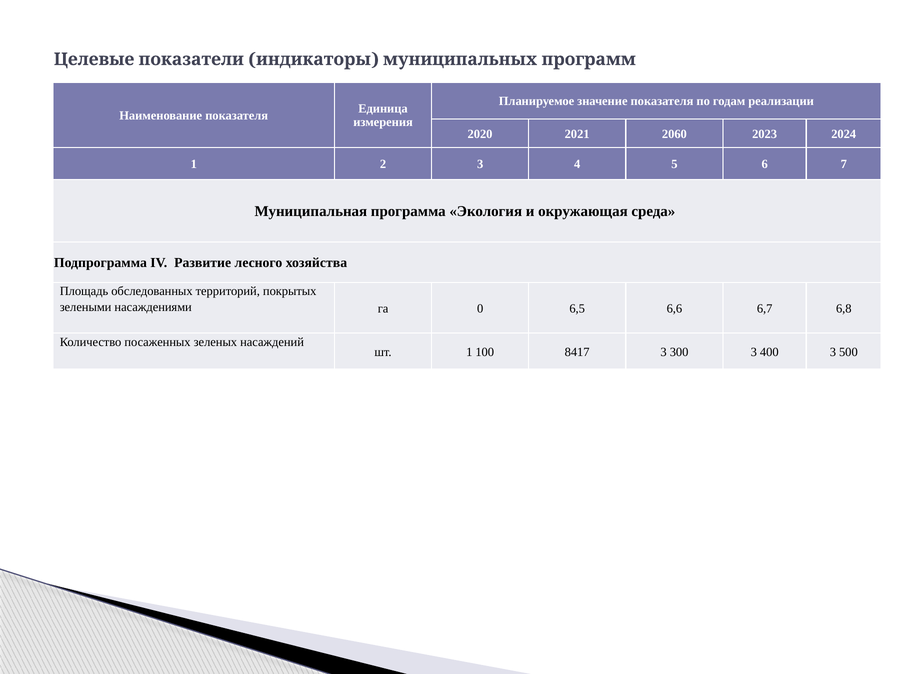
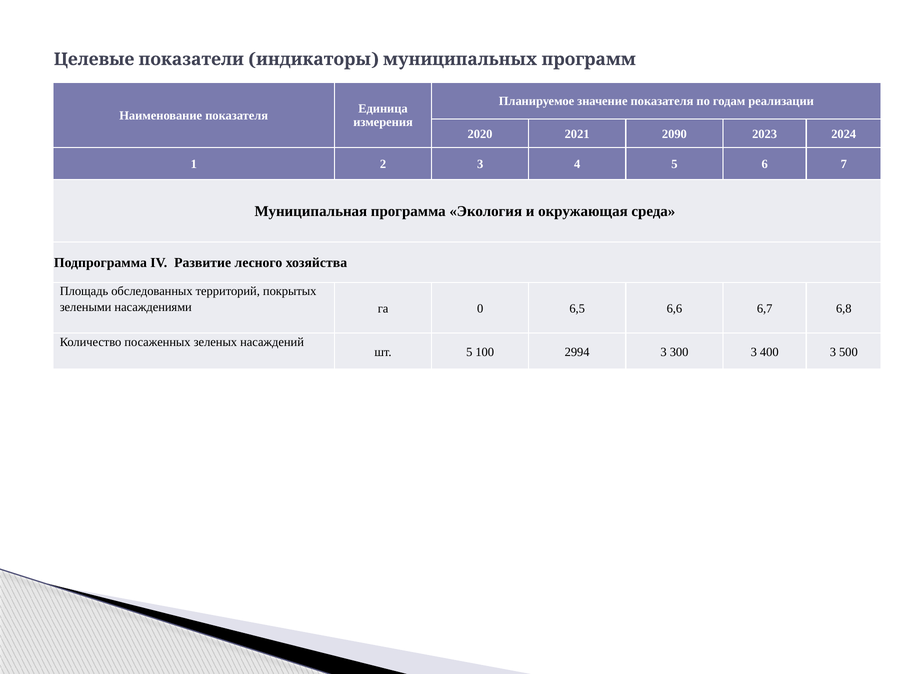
2060: 2060 -> 2090
шт 1: 1 -> 5
8417: 8417 -> 2994
